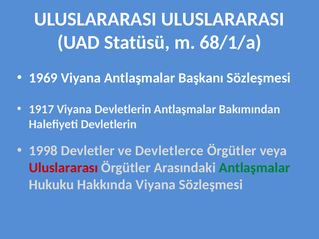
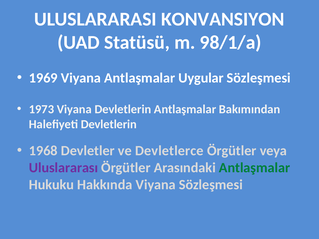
ULUSLARARASI ULUSLARARASI: ULUSLARARASI -> KONVANSIYON
68/1/a: 68/1/a -> 98/1/a
Başkanı: Başkanı -> Uygular
1917: 1917 -> 1973
1998: 1998 -> 1968
Uluslararası colour: red -> purple
